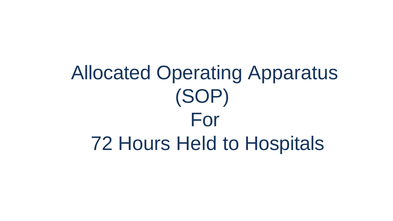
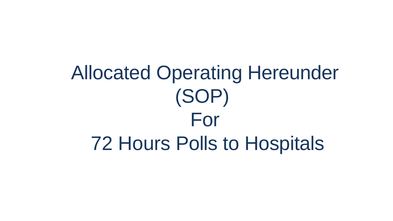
Apparatus: Apparatus -> Hereunder
Held: Held -> Polls
